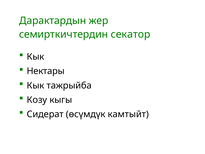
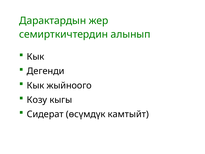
секатор: секатор -> алынып
Нектары: Нектары -> Дегенди
тажрыйба: тажрыйба -> жыйноого
